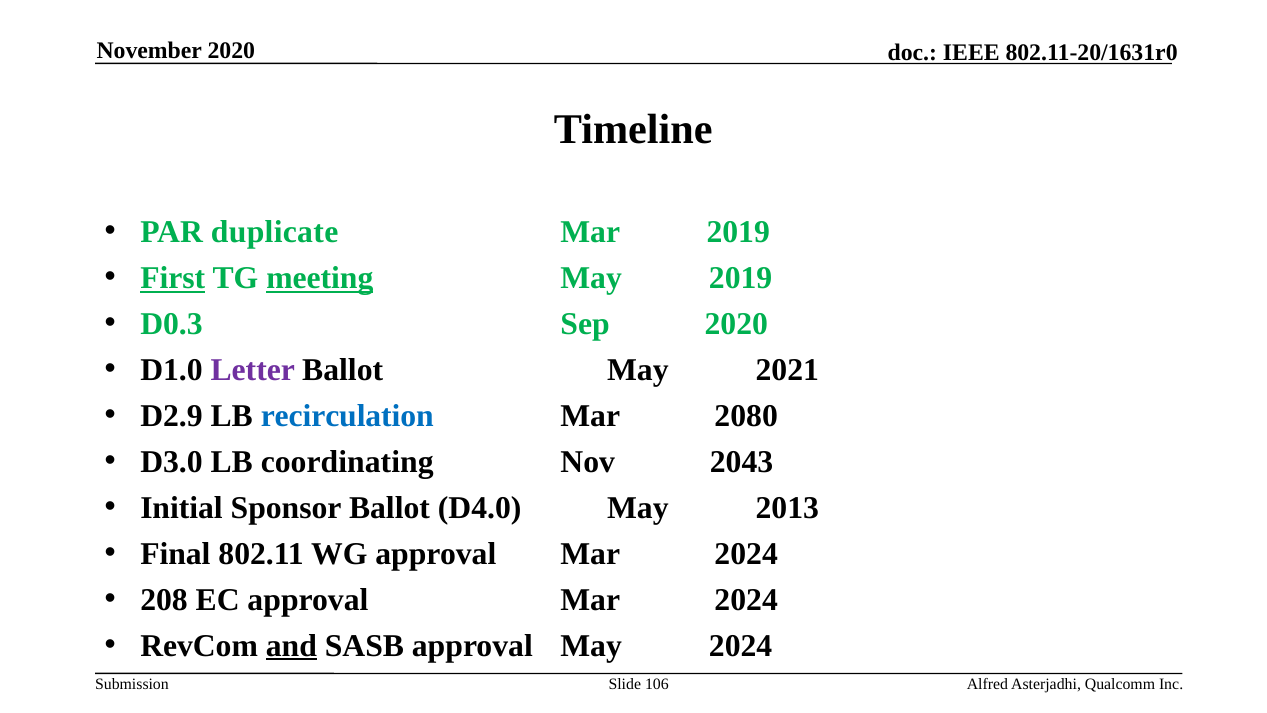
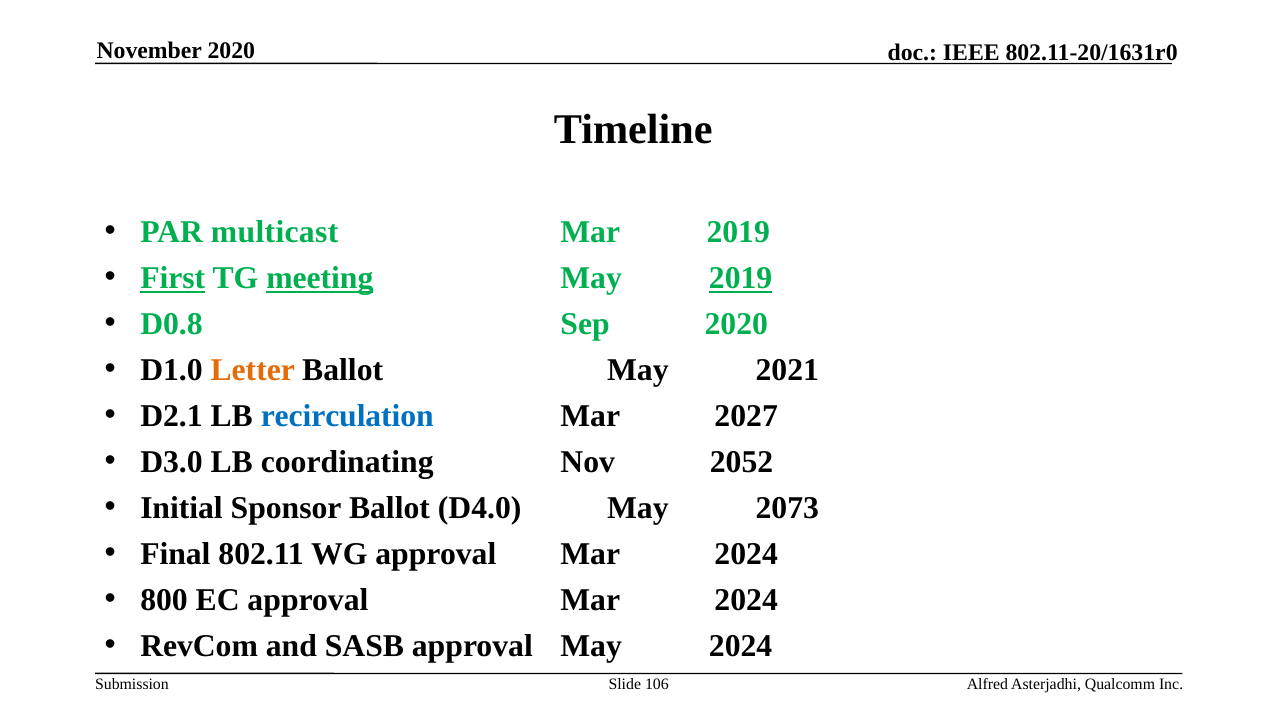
duplicate: duplicate -> multicast
2019 at (741, 278) underline: none -> present
D0.3: D0.3 -> D0.8
Letter colour: purple -> orange
D2.9: D2.9 -> D2.1
2080: 2080 -> 2027
2043: 2043 -> 2052
2013: 2013 -> 2073
208: 208 -> 800
and underline: present -> none
